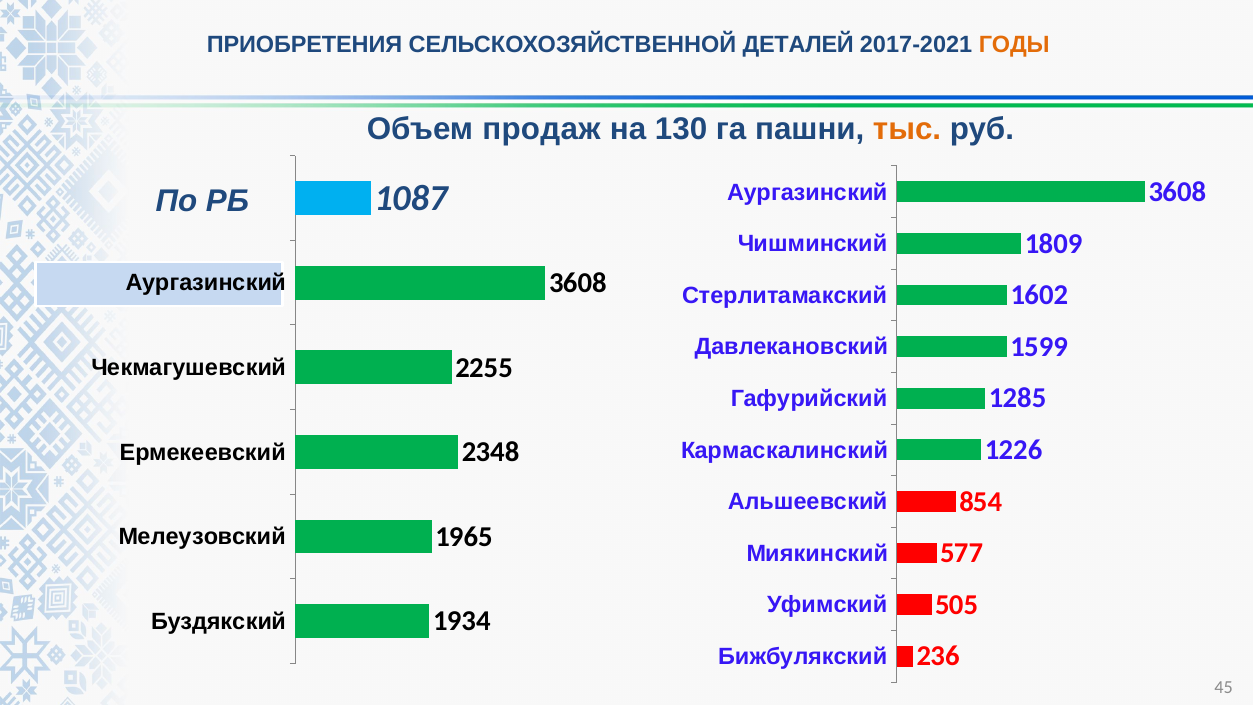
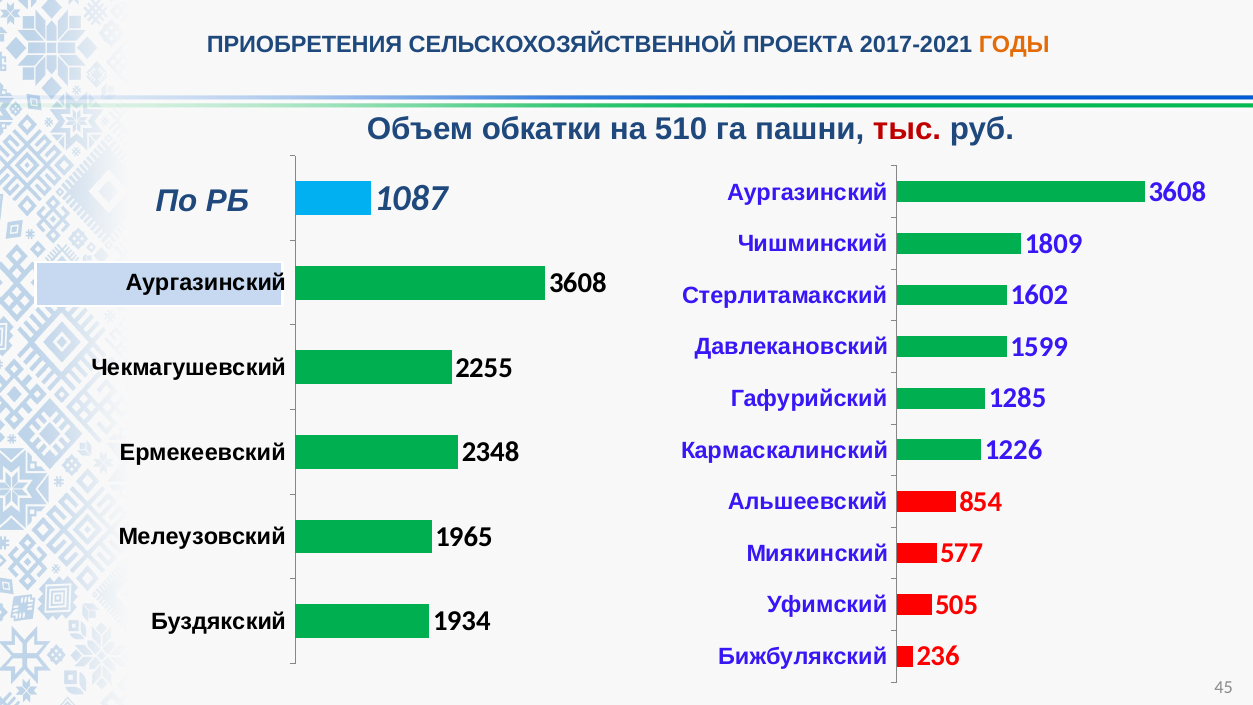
ДЕТАЛЕЙ: ДЕТАЛЕЙ -> ПРОЕКТА
продаж: продаж -> обкатки
130: 130 -> 510
тыс colour: orange -> red
